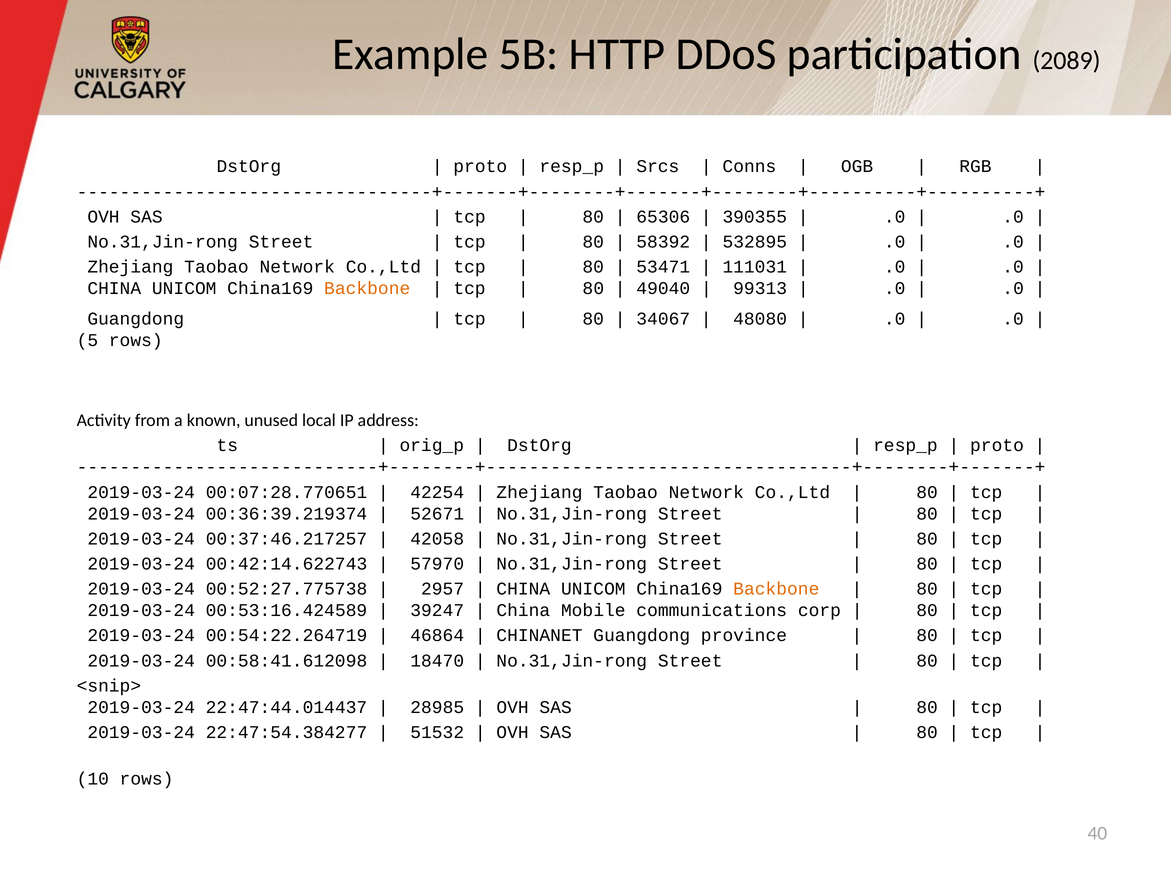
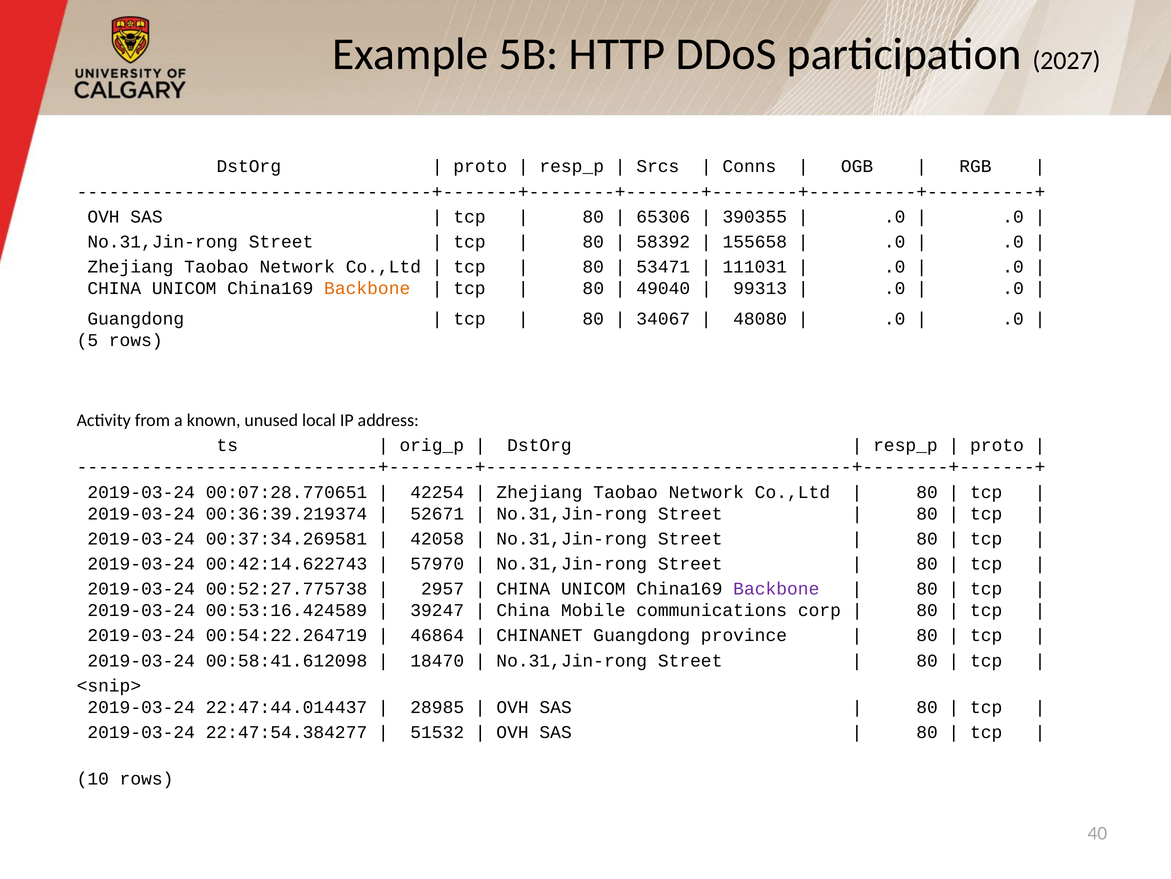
2089: 2089 -> 2027
532895: 532895 -> 155658
00:37:46.217257: 00:37:46.217257 -> 00:37:34.269581
Backbone at (776, 588) colour: orange -> purple
